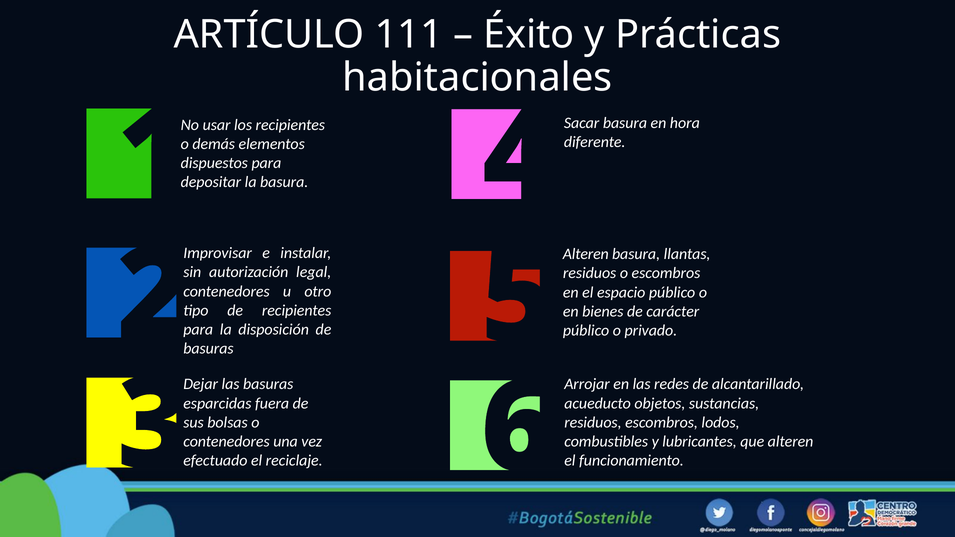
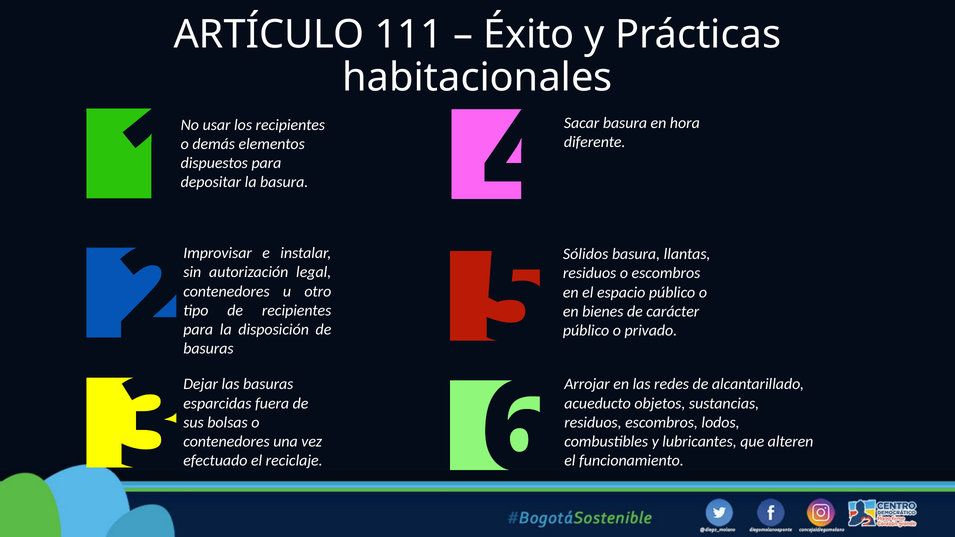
Alteren at (586, 254): Alteren -> Sólidos
